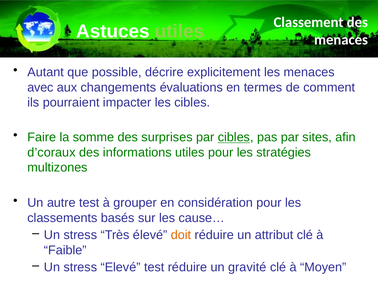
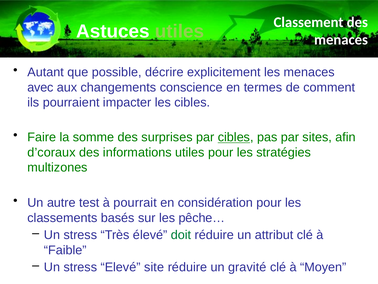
évaluations: évaluations -> conscience
grouper: grouper -> pourrait
cause…: cause… -> pêche…
doit colour: orange -> green
Elevé test: test -> site
